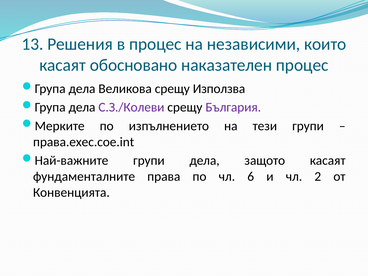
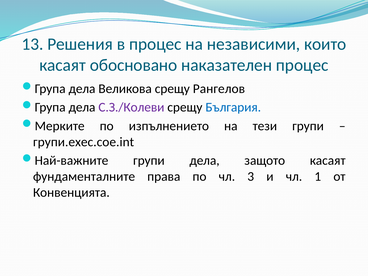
Използва: Използва -> Рангелов
България colour: purple -> blue
права.exec.coe.int: права.exec.coe.int -> групи.exec.coe.int
6: 6 -> 3
2: 2 -> 1
